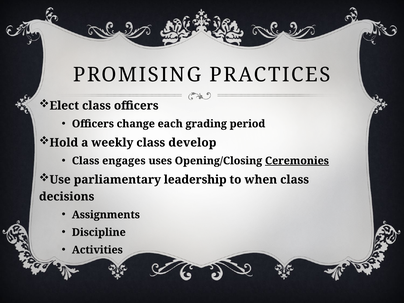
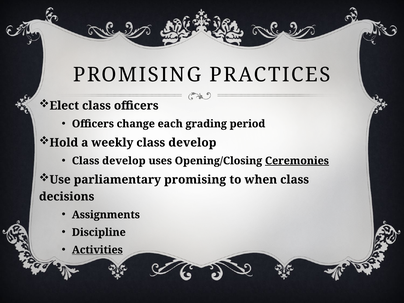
engages at (124, 161): engages -> develop
parliamentary leadership: leadership -> promising
Activities underline: none -> present
